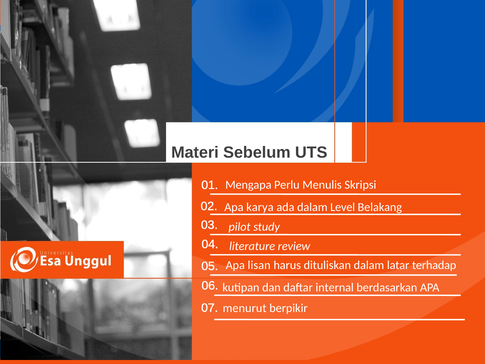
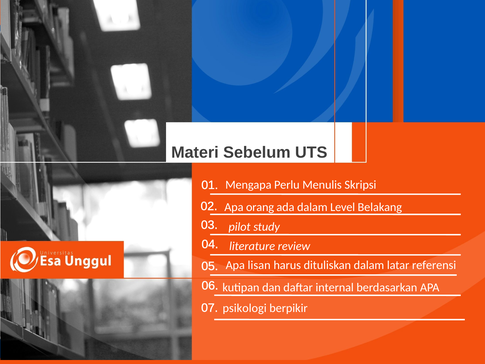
karya: karya -> orang
terhadap: terhadap -> referensi
menurut: menurut -> psikologi
